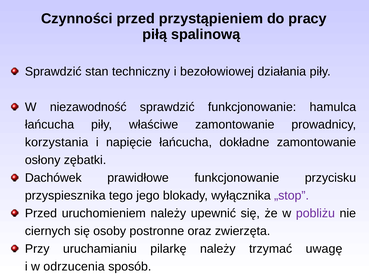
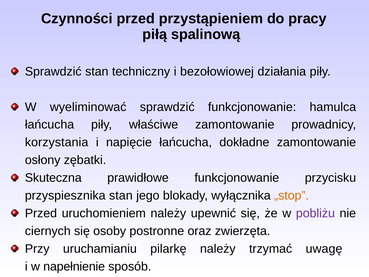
niezawodność: niezawodność -> wyeliminować
Dachówek: Dachówek -> Skuteczna
przyspiesznika tego: tego -> stan
„stop colour: purple -> orange
odrzucenia: odrzucenia -> napełnienie
